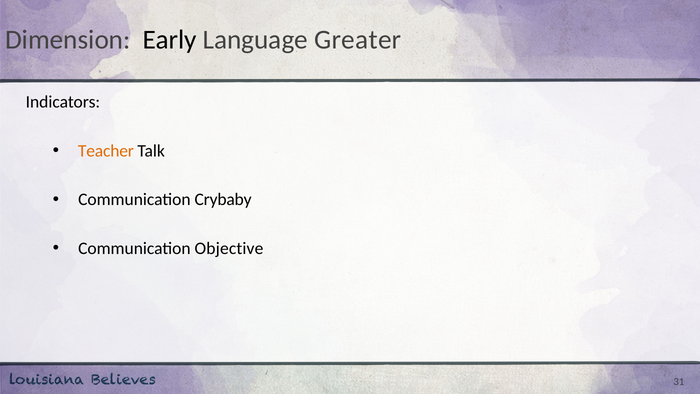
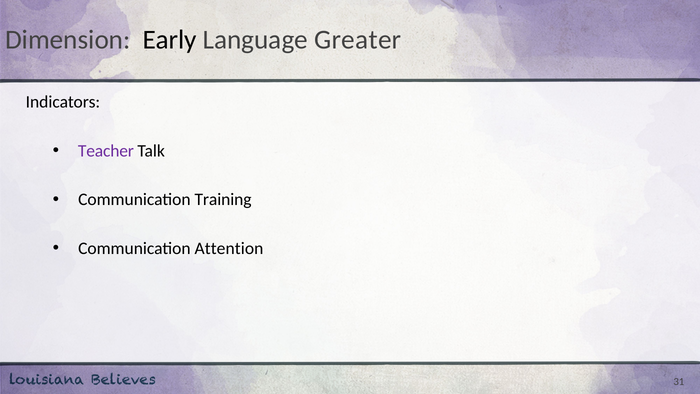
Teacher colour: orange -> purple
Crybaby: Crybaby -> Training
Objective: Objective -> Attention
